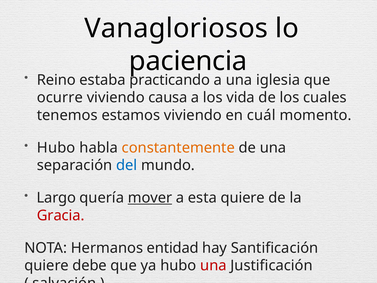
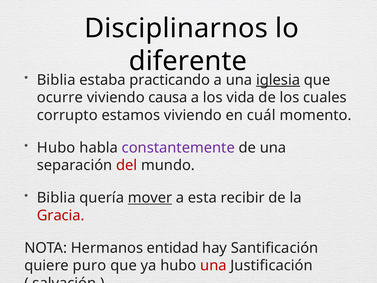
Vanagloriosos: Vanagloriosos -> Disciplinarnos
paciencia: paciencia -> diferente
Reino at (56, 80): Reino -> Biblia
iglesia underline: none -> present
tenemos: tenemos -> corrupto
constantemente colour: orange -> purple
del colour: blue -> red
Largo at (56, 198): Largo -> Biblia
esta quiere: quiere -> recibir
debe: debe -> puro
